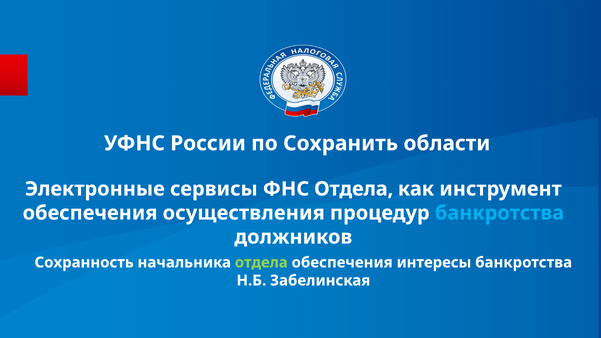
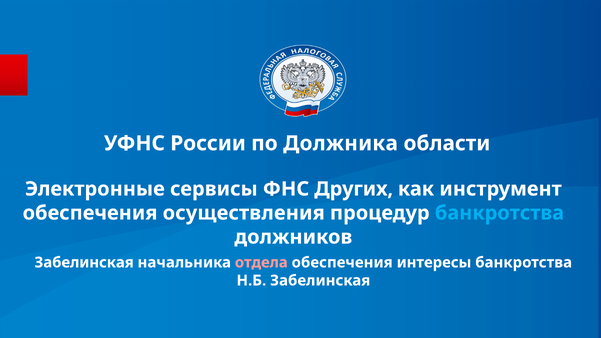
Сохранить: Сохранить -> Должника
ФНС Отдела: Отдела -> Других
Сохранность at (84, 263): Сохранность -> Забелинская
отдела at (261, 263) colour: light green -> pink
